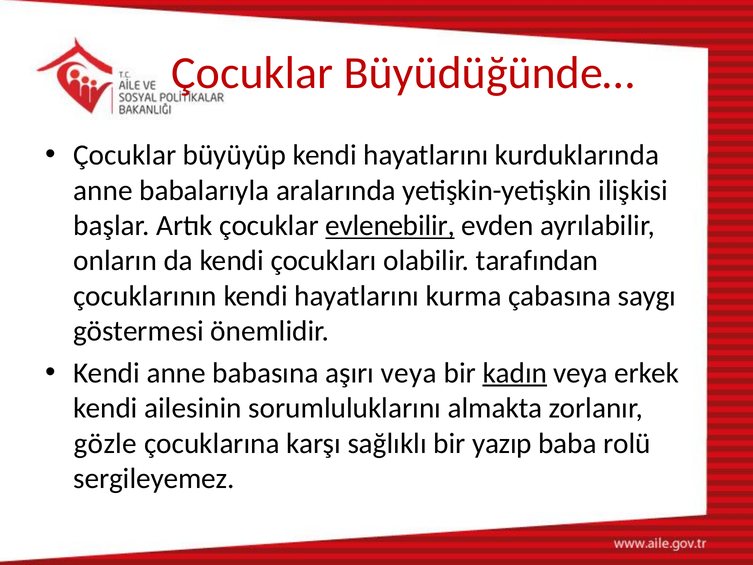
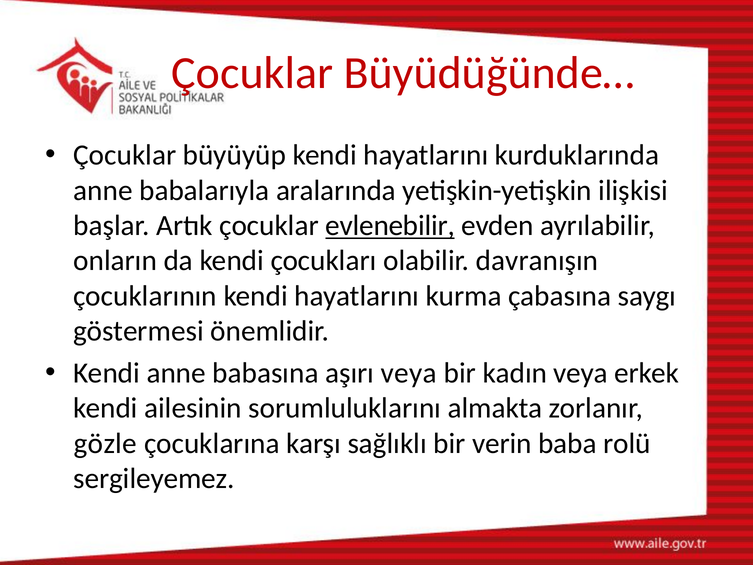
tarafından: tarafından -> davranışın
kadın underline: present -> none
yazıp: yazıp -> verin
